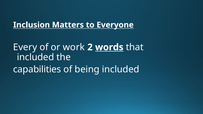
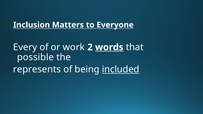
included at (36, 57): included -> possible
capabilities: capabilities -> represents
included at (121, 70) underline: none -> present
